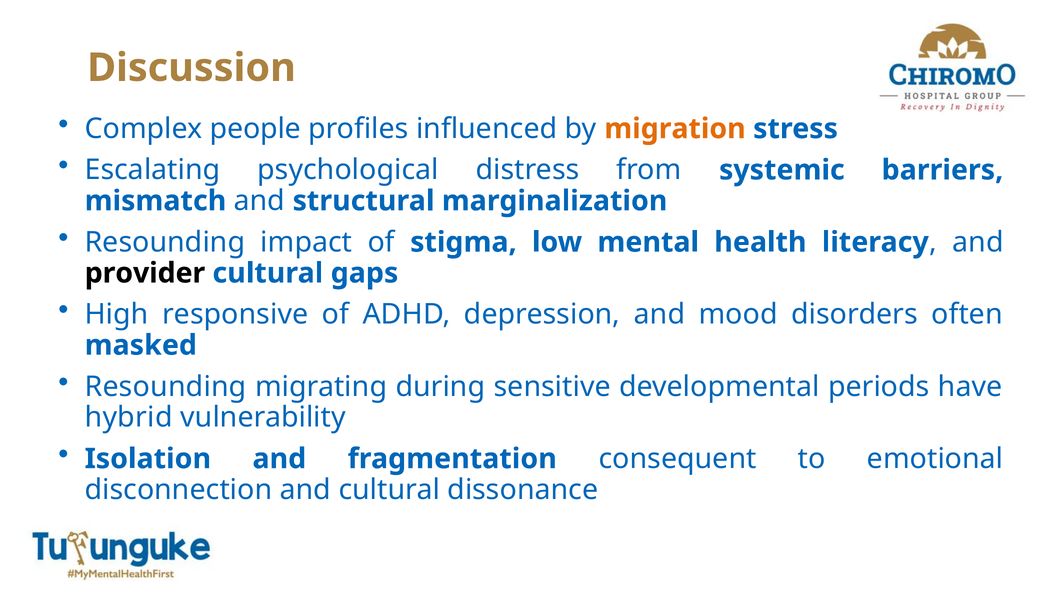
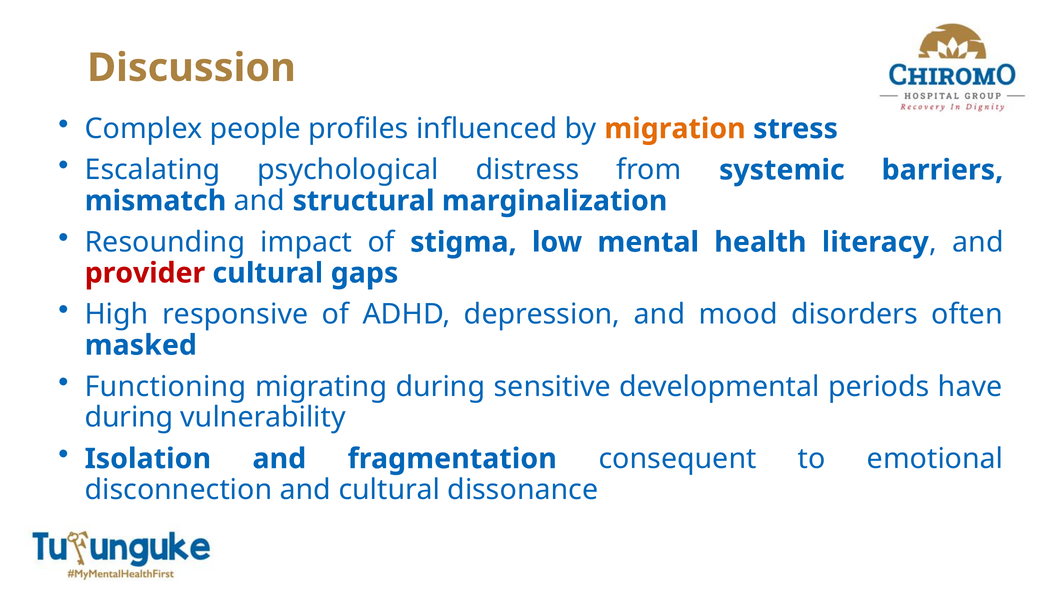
provider colour: black -> red
Resounding at (166, 387): Resounding -> Functioning
hybrid at (129, 417): hybrid -> during
